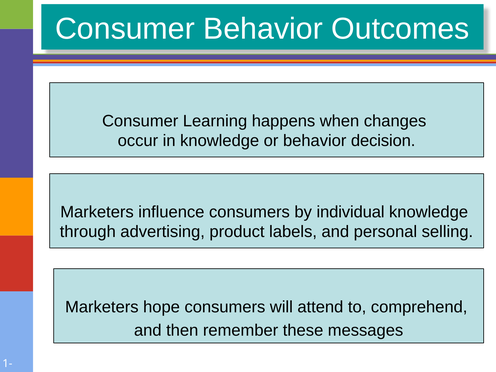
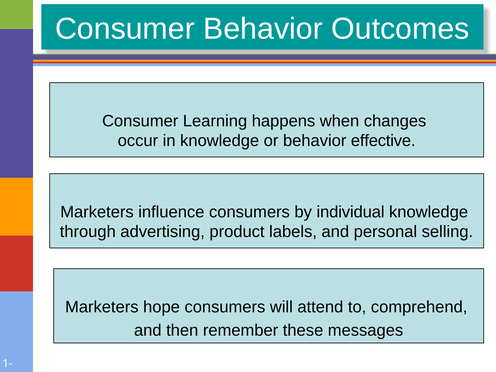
decision: decision -> effective
